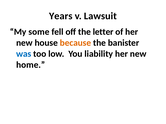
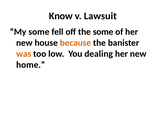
Years: Years -> Know
the letter: letter -> some
was colour: blue -> orange
liability: liability -> dealing
